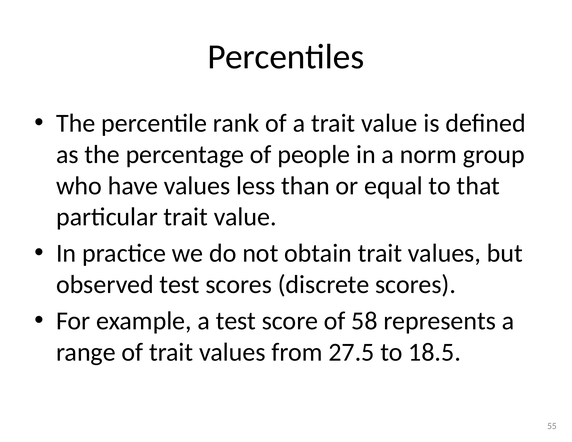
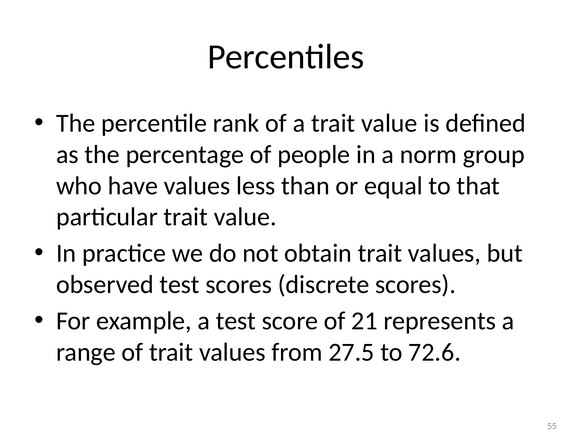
58: 58 -> 21
18.5: 18.5 -> 72.6
